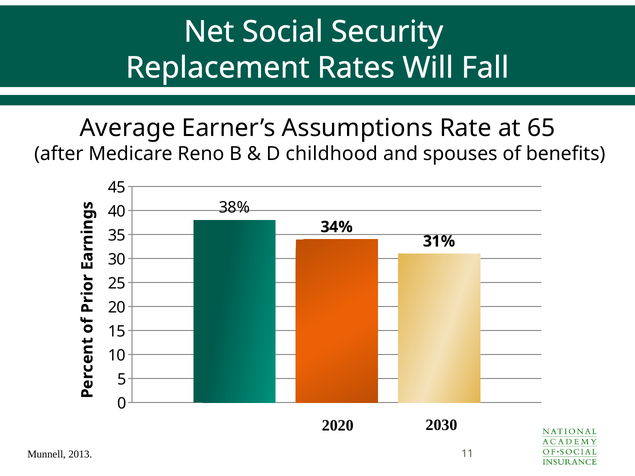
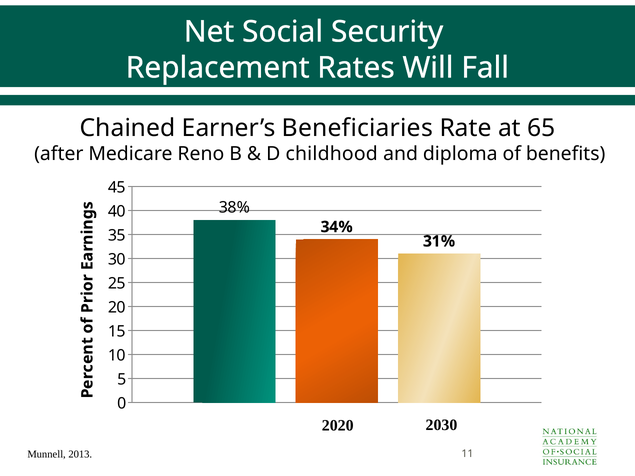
Average: Average -> Chained
Assumptions: Assumptions -> Beneficiaries
spouses: spouses -> diploma
